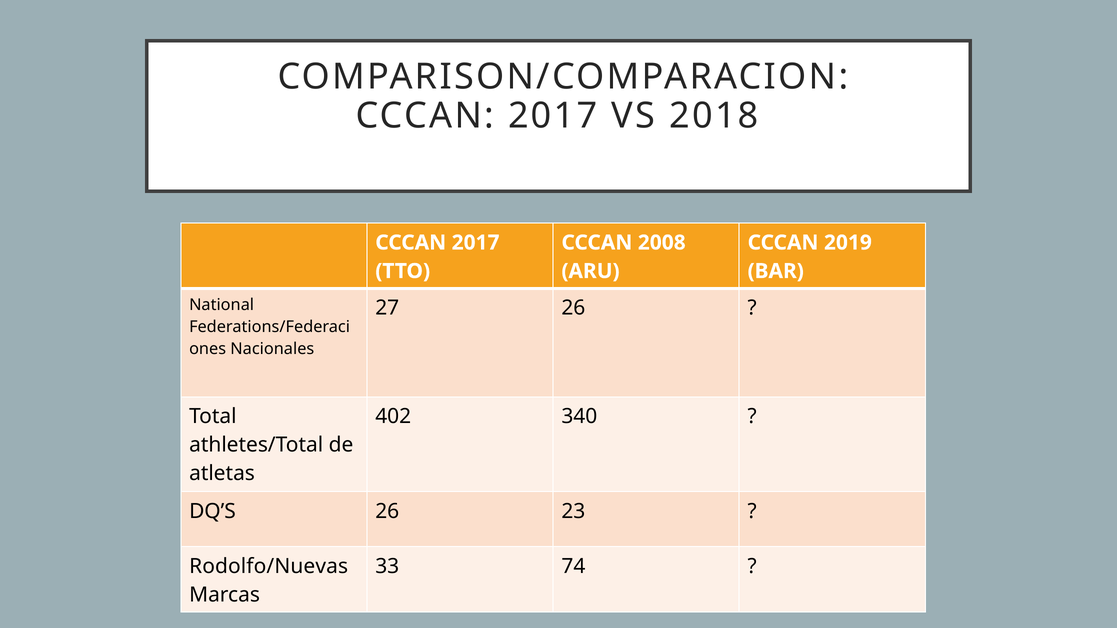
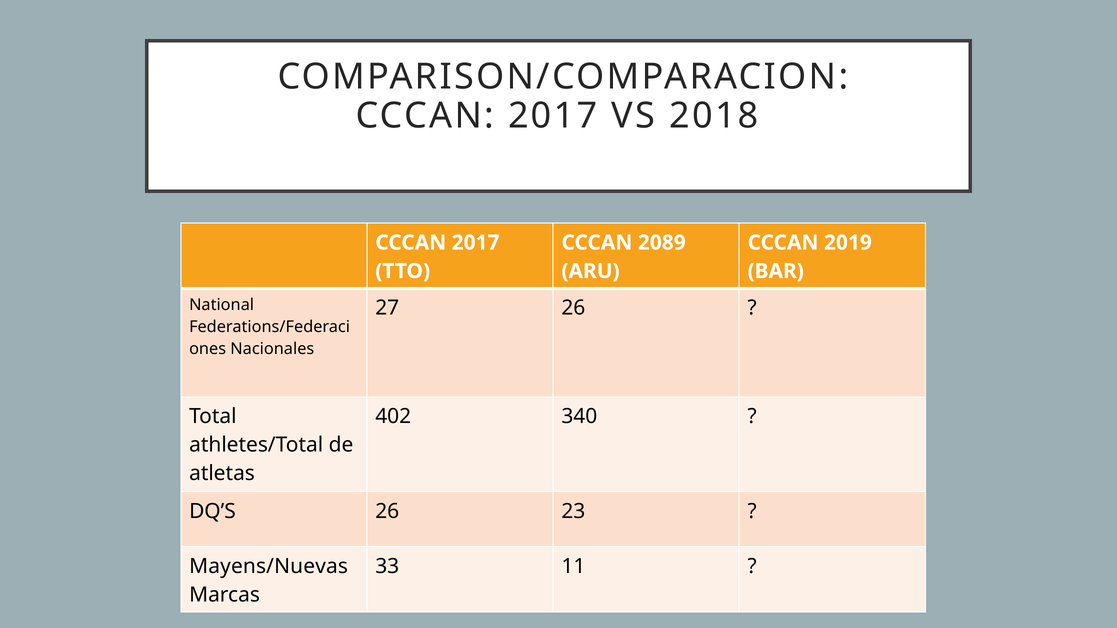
2008: 2008 -> 2089
Rodolfo/Nuevas: Rodolfo/Nuevas -> Mayens/Nuevas
74: 74 -> 11
